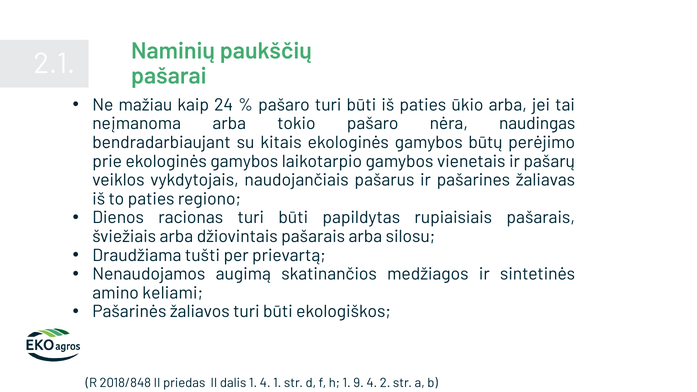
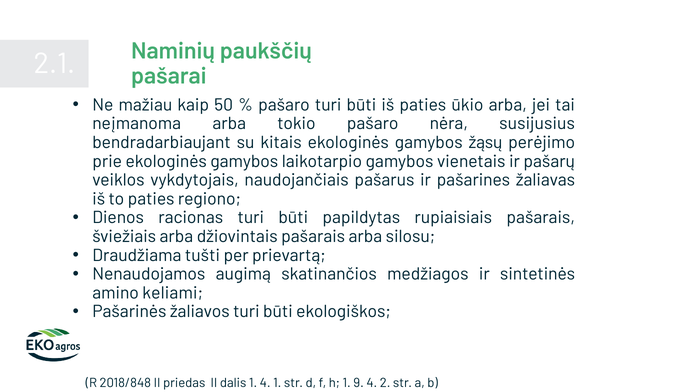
24: 24 -> 50
naudingas: naudingas -> susijusius
būtų: būtų -> žąsų
